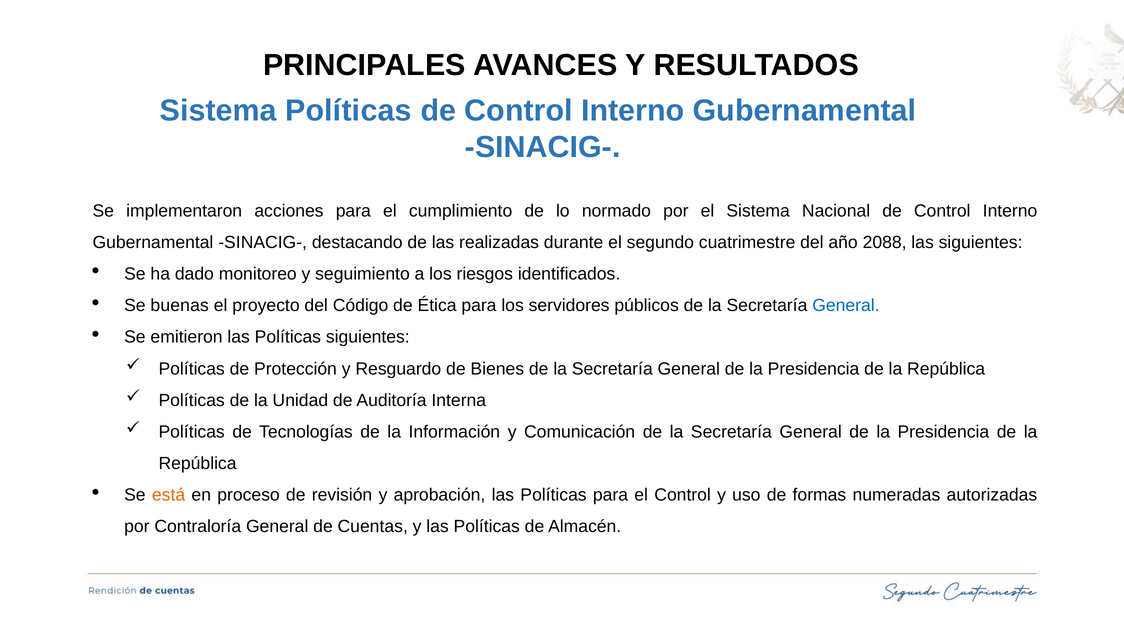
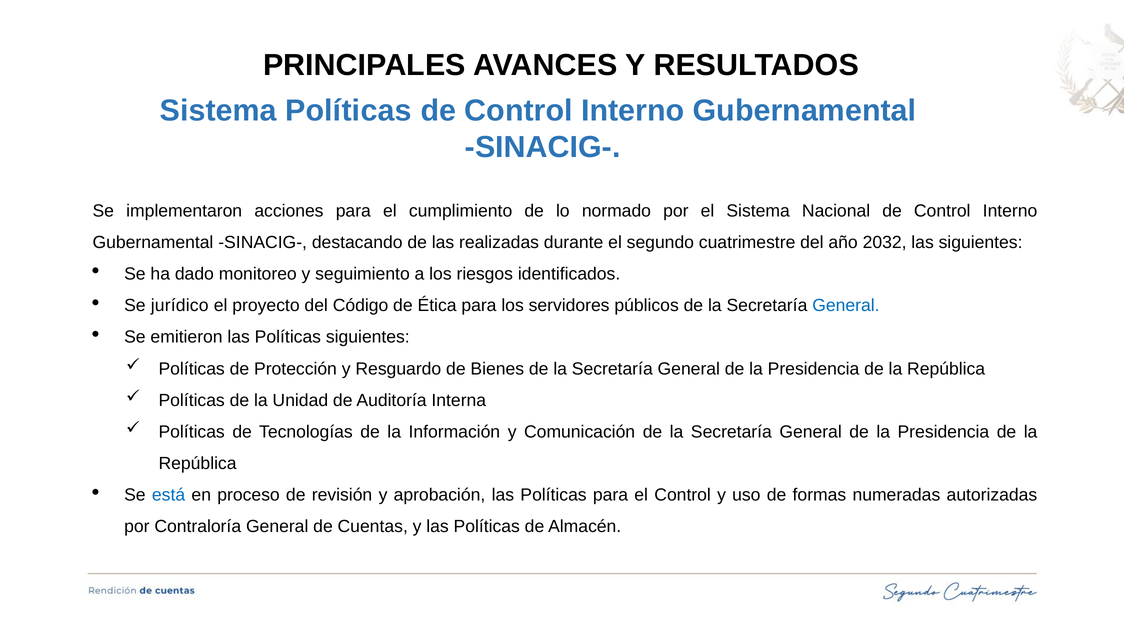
2088: 2088 -> 2032
buenas: buenas -> jurídico
está colour: orange -> blue
